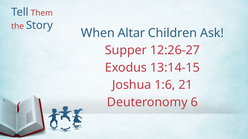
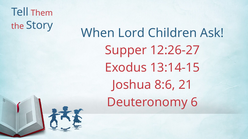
Altar: Altar -> Lord
1:6: 1:6 -> 8:6
